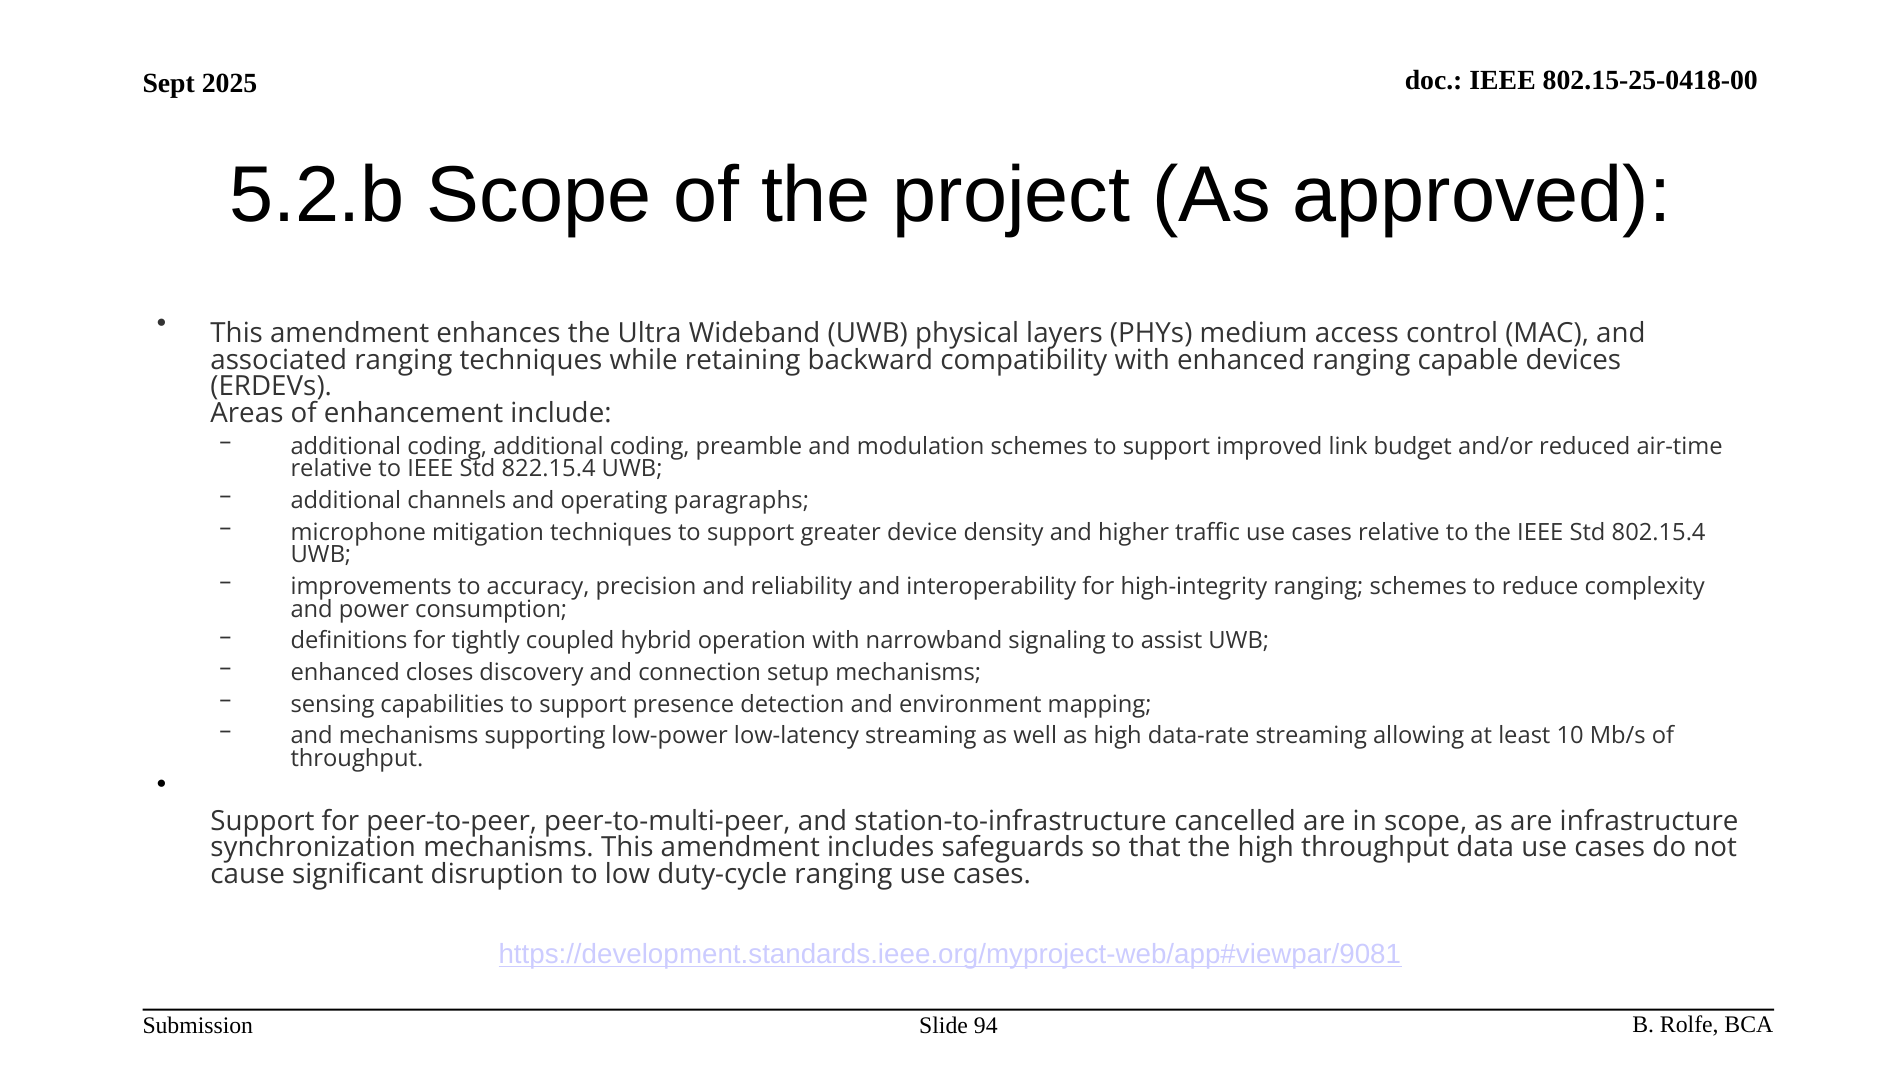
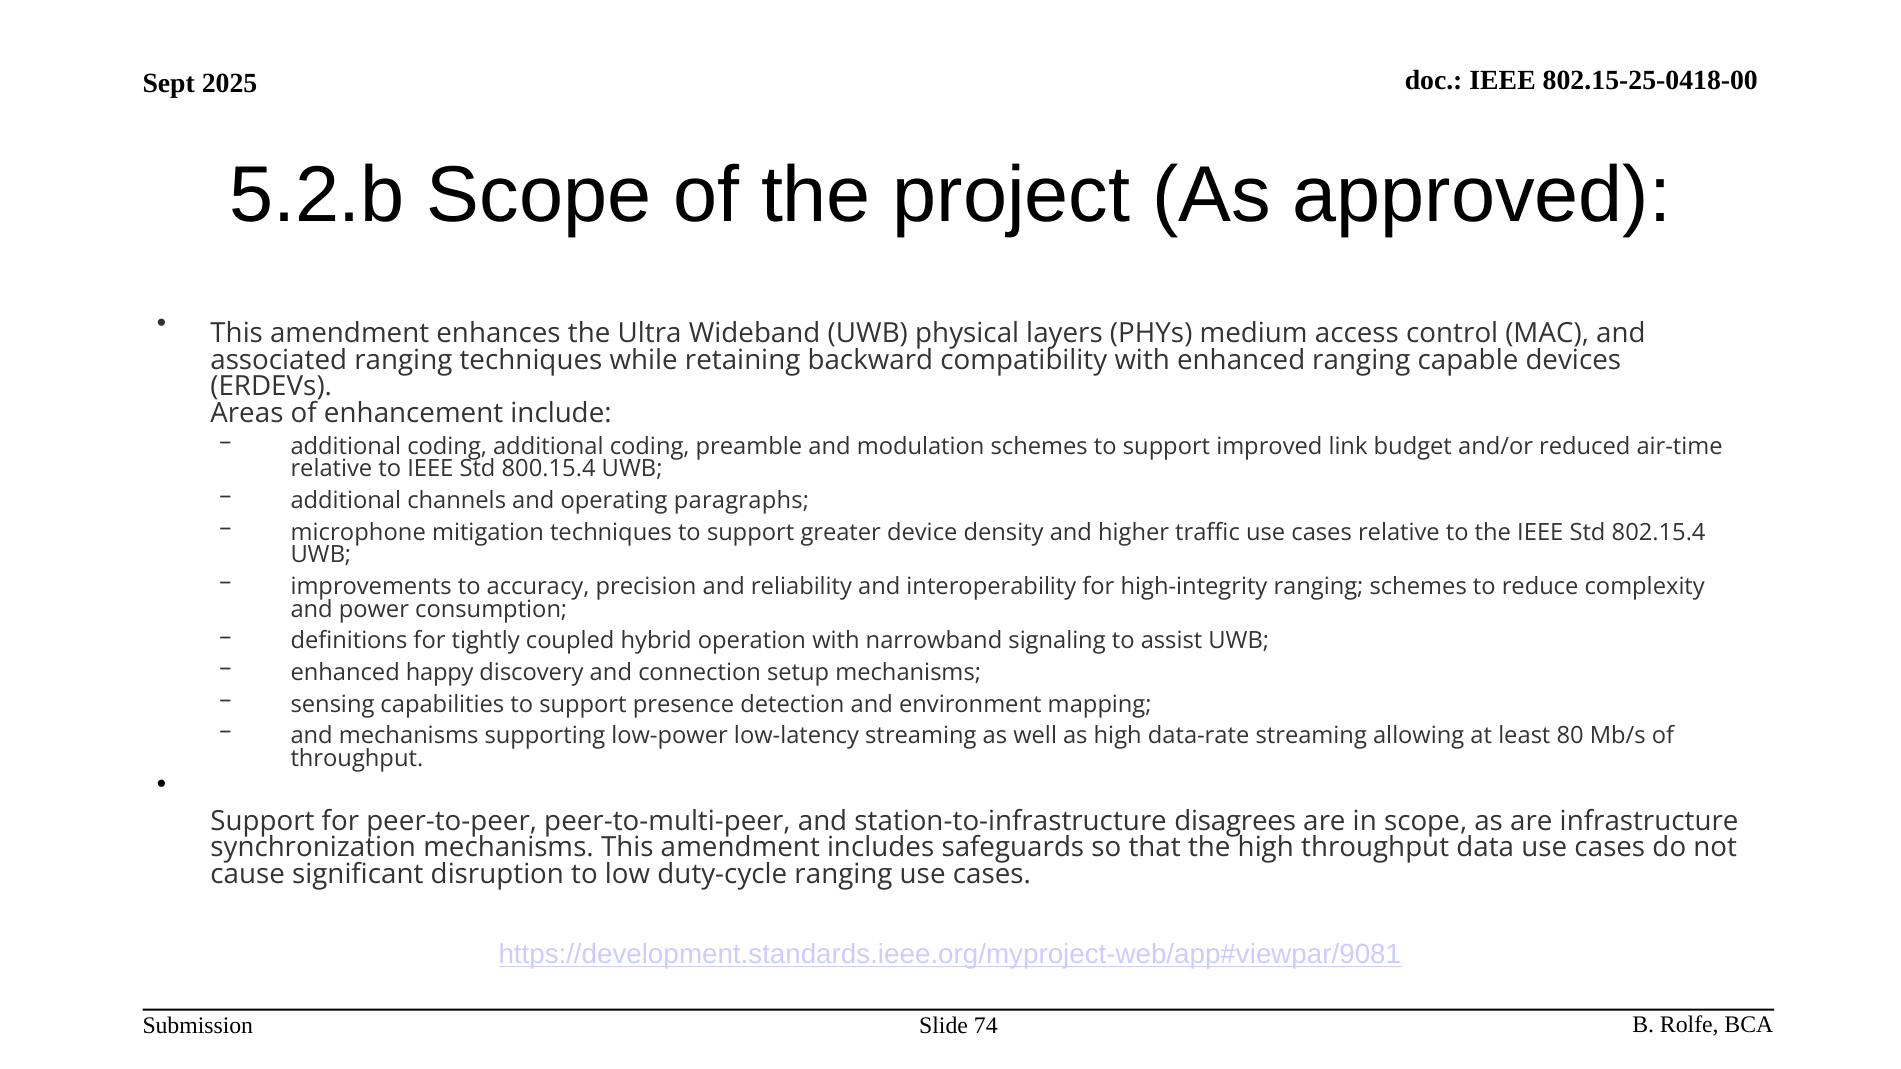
822.15.4: 822.15.4 -> 800.15.4
closes: closes -> happy
10: 10 -> 80
cancelled: cancelled -> disagrees
94: 94 -> 74
